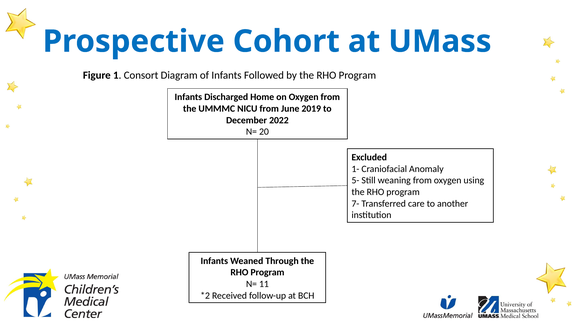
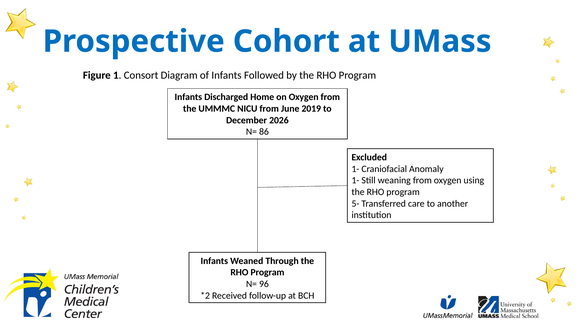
2022: 2022 -> 2026
20: 20 -> 86
5- at (355, 181): 5- -> 1-
7-: 7- -> 5-
11: 11 -> 96
